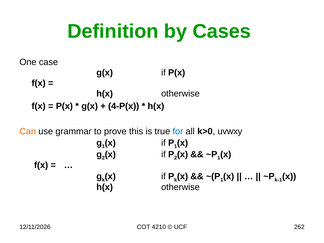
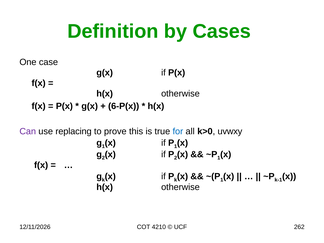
4-P(x: 4-P(x -> 6-P(x
Can colour: orange -> purple
grammar: grammar -> replacing
